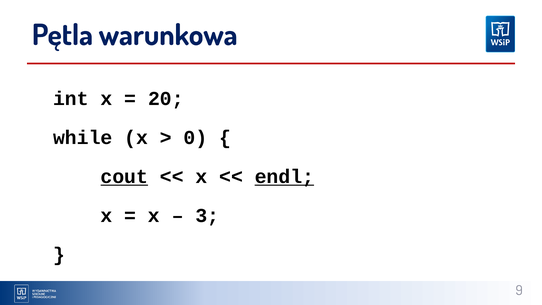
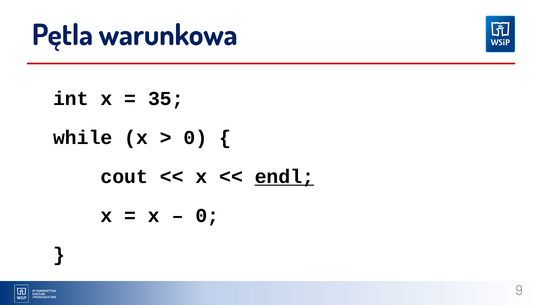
20: 20 -> 35
cout underline: present -> none
3 at (207, 216): 3 -> 0
